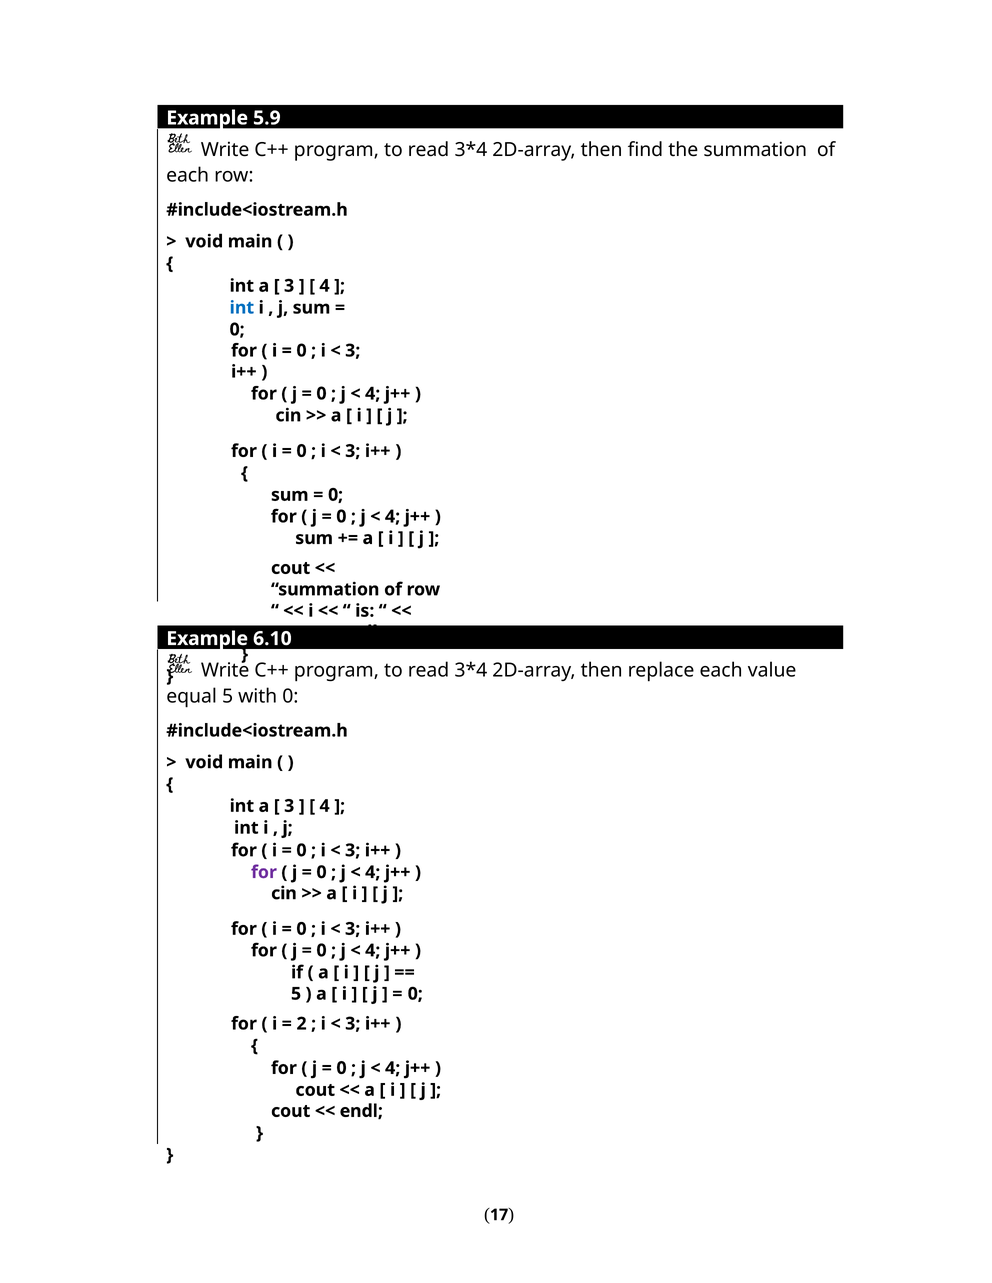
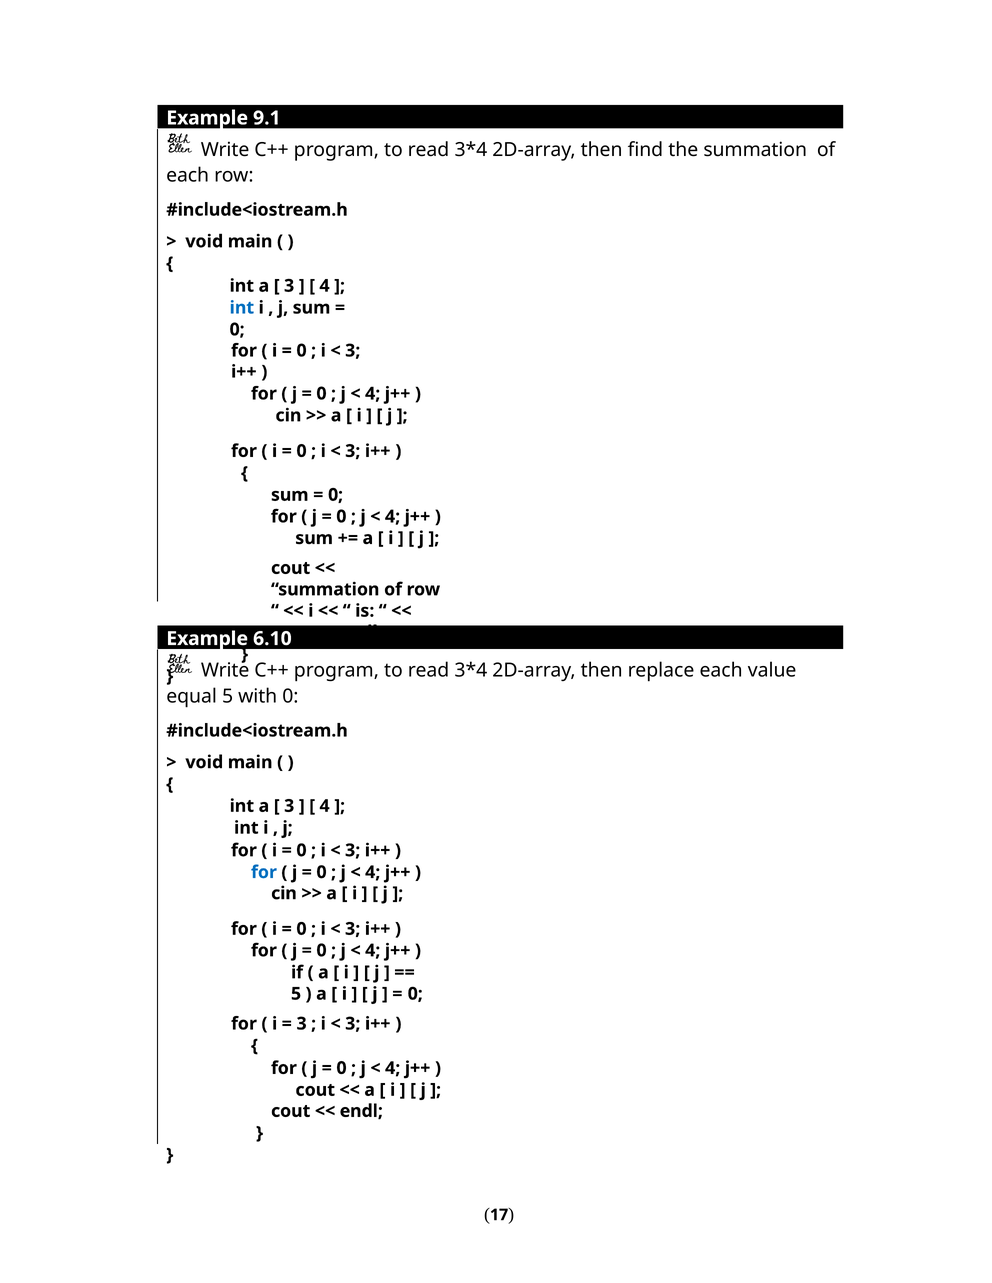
5.9: 5.9 -> 9.1
for at (264, 873) colour: purple -> blue
2 at (302, 1024): 2 -> 3
